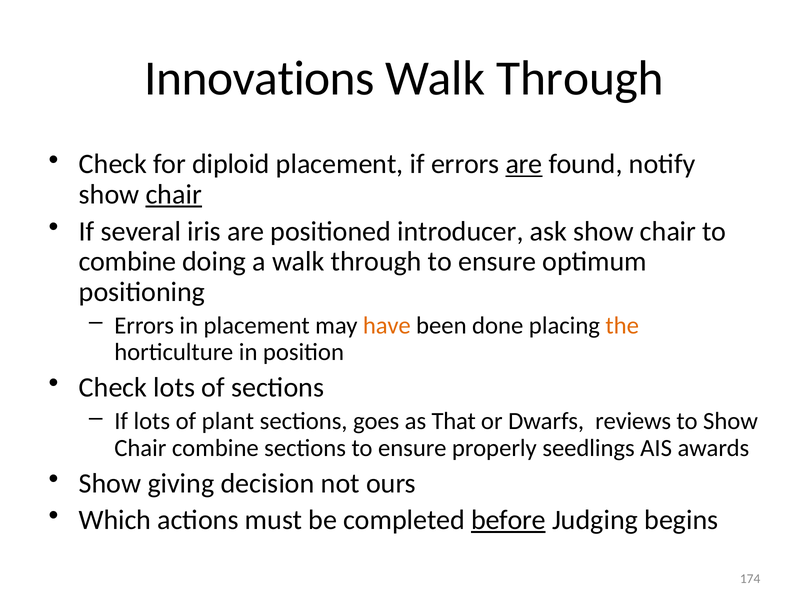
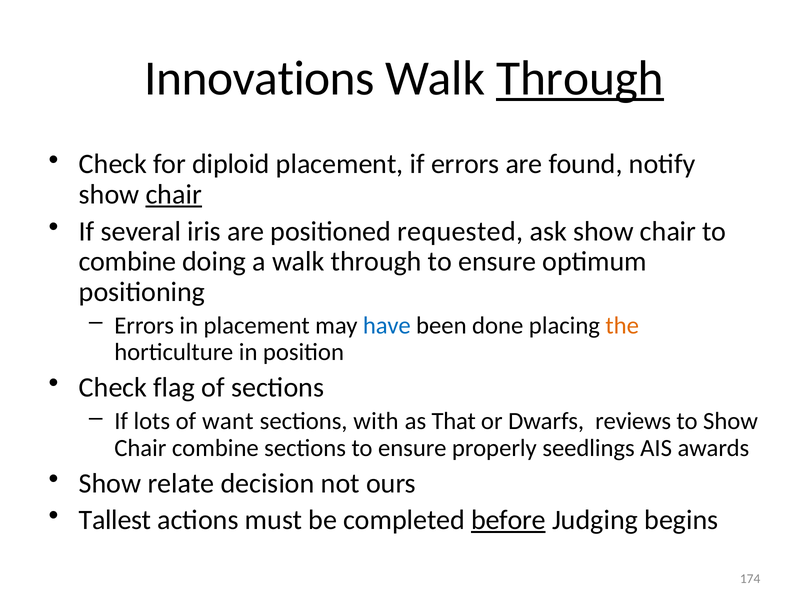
Through at (580, 78) underline: none -> present
are at (524, 164) underline: present -> none
introducer: introducer -> requested
have colour: orange -> blue
Check lots: lots -> flag
plant: plant -> want
goes: goes -> with
giving: giving -> relate
Which: Which -> Tallest
